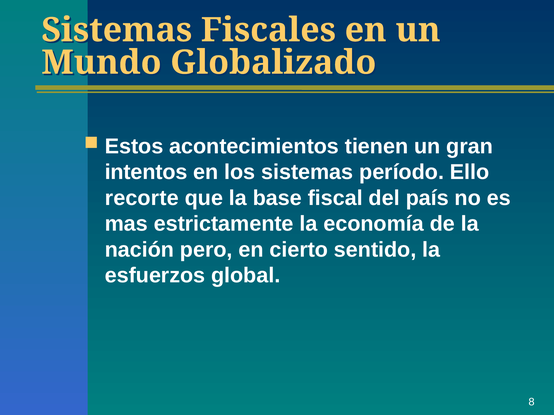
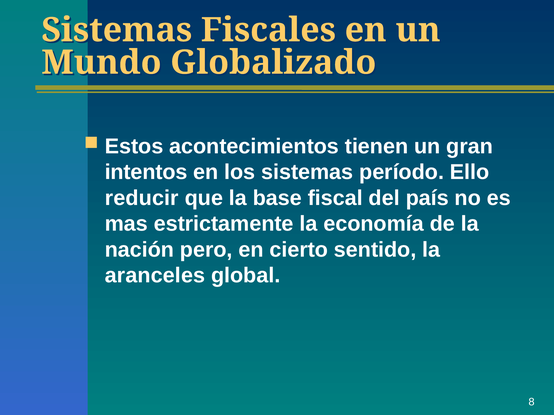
recorte: recorte -> reducir
esfuerzos: esfuerzos -> aranceles
